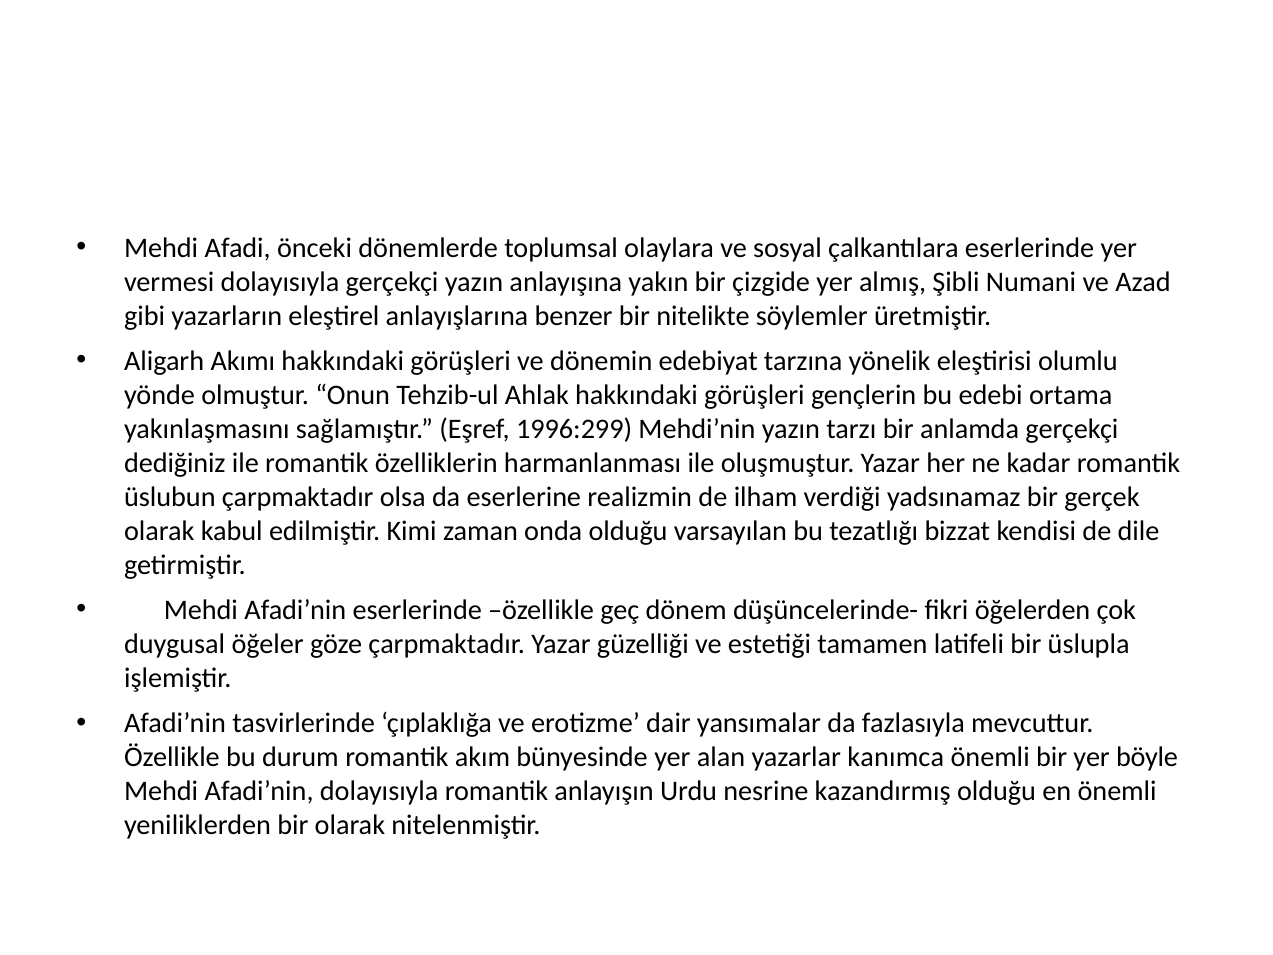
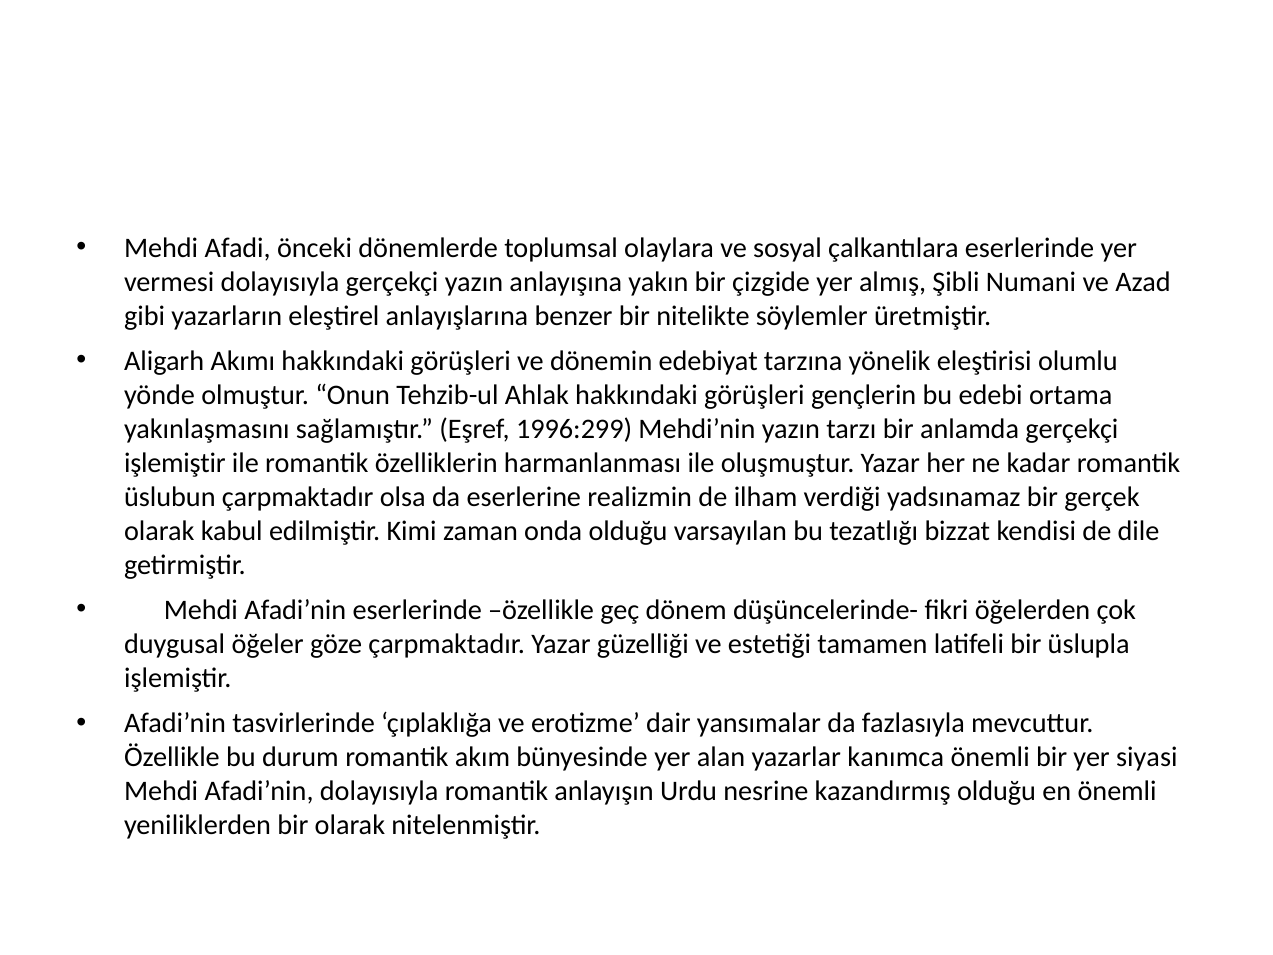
dediğiniz at (175, 463): dediğiniz -> işlemiştir
böyle: böyle -> siyasi
